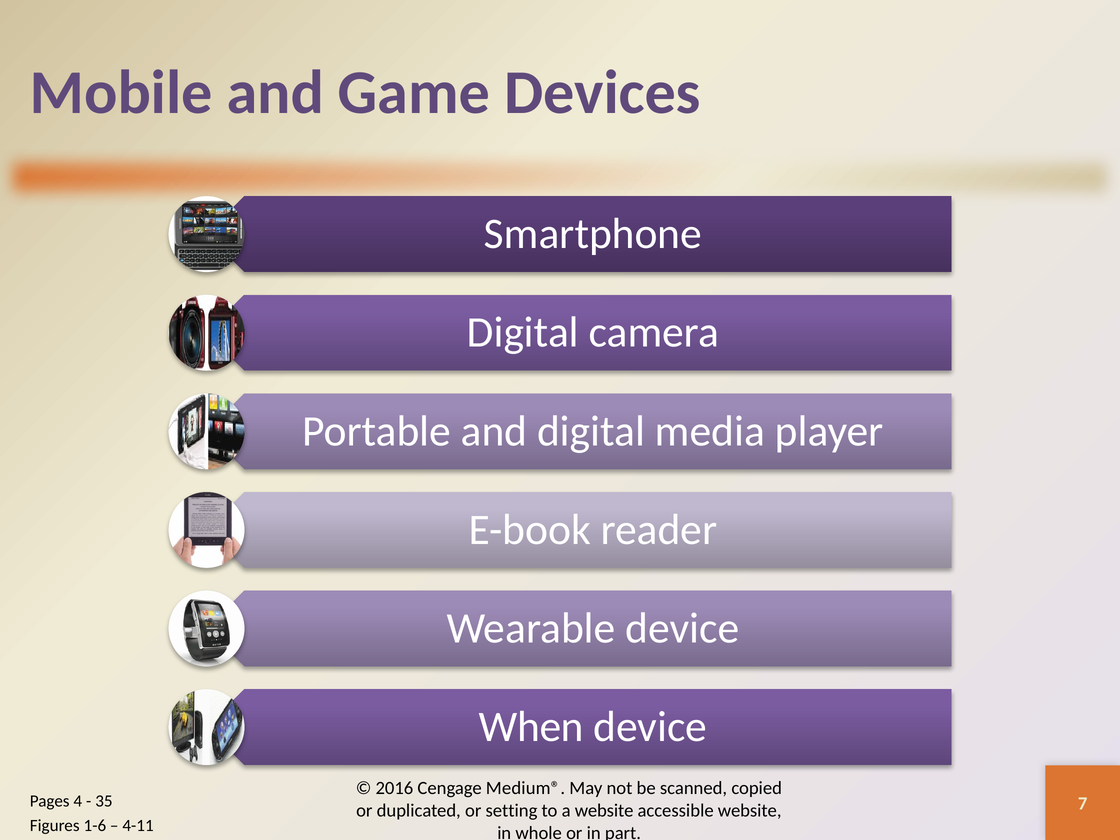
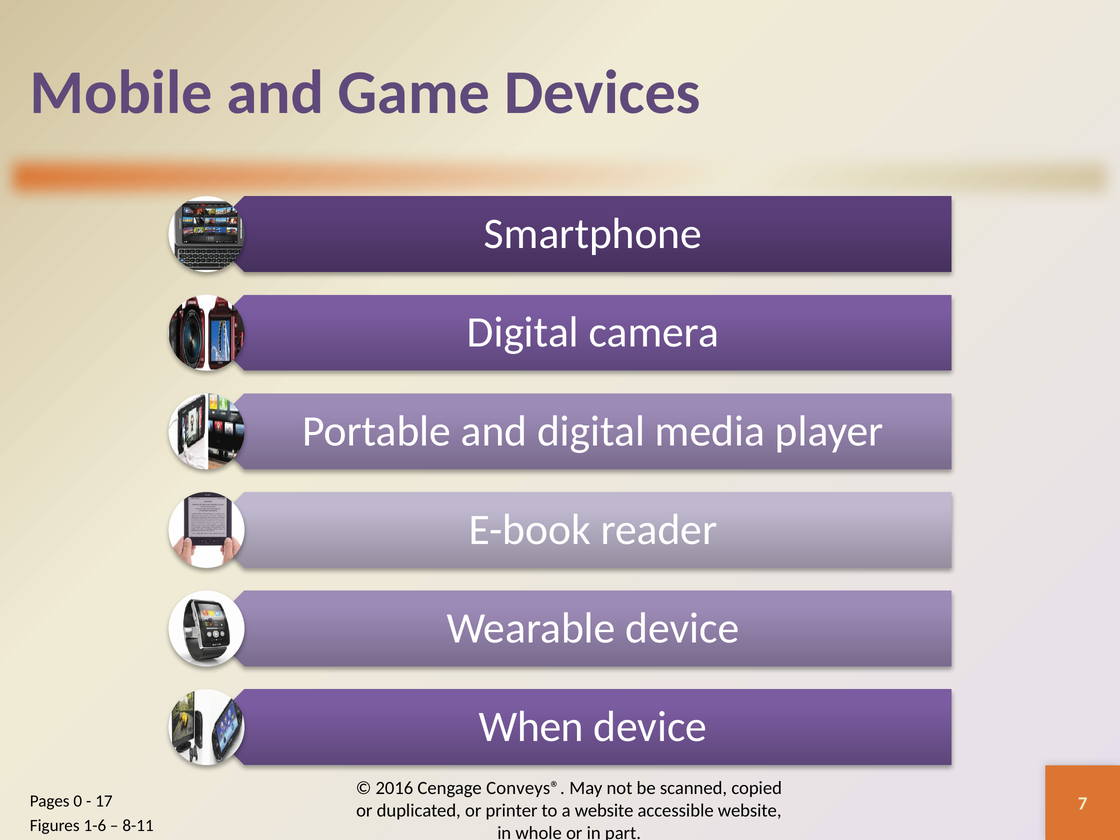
Medium®: Medium® -> Conveys®
4: 4 -> 0
35: 35 -> 17
setting: setting -> printer
4-11: 4-11 -> 8-11
